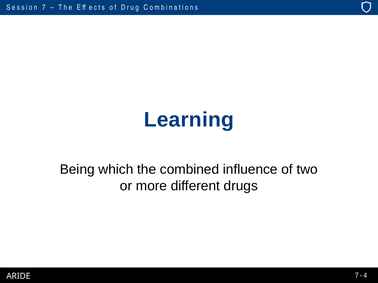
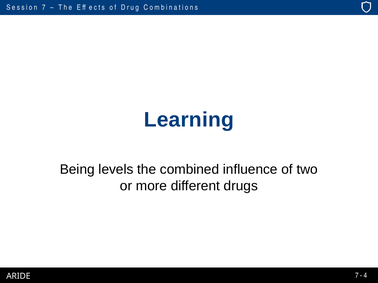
which: which -> levels
